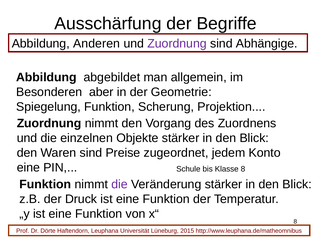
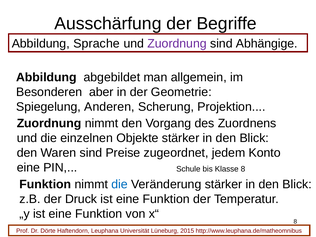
Anderen: Anderen -> Sprache
Spiegelung Funktion: Funktion -> Anderen
die at (120, 184) colour: purple -> blue
